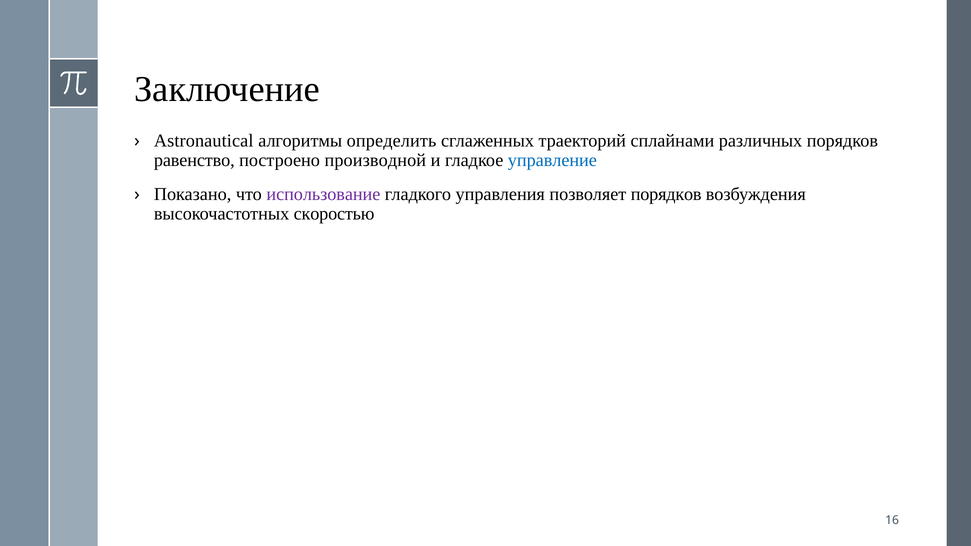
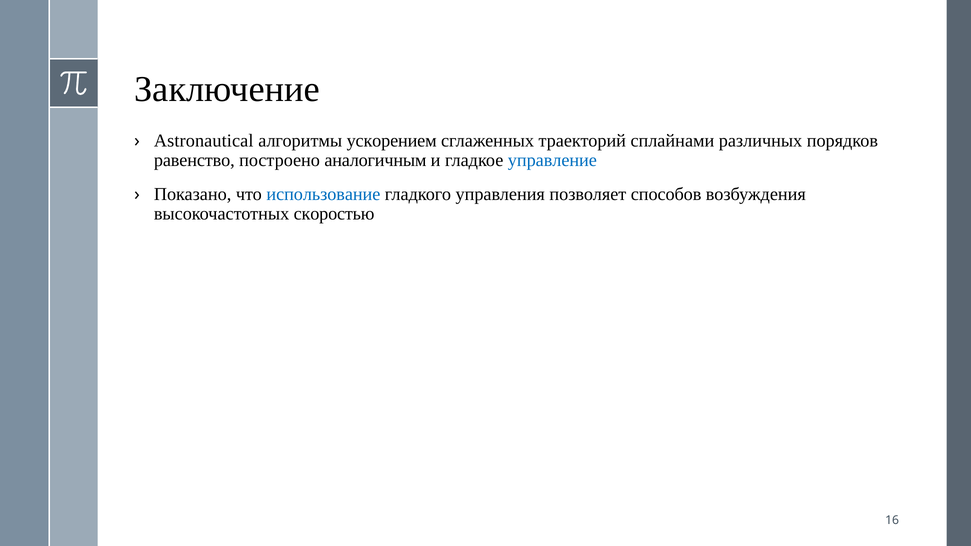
определить: определить -> ускорением
производной: производной -> аналогичным
использование colour: purple -> blue
позволяет порядков: порядков -> способов
